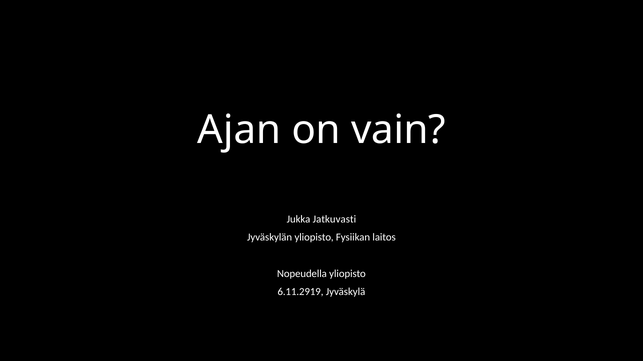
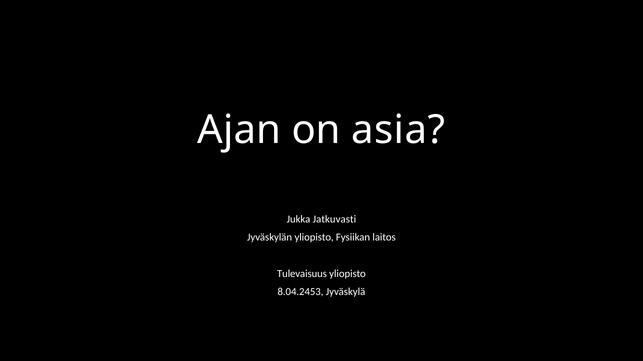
vain: vain -> asia
Nopeudella: Nopeudella -> Tulevaisuus
6.11.2919: 6.11.2919 -> 8.04.2453
